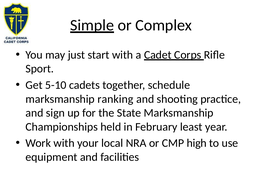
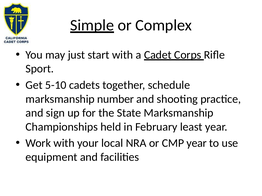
ranking: ranking -> number
CMP high: high -> year
